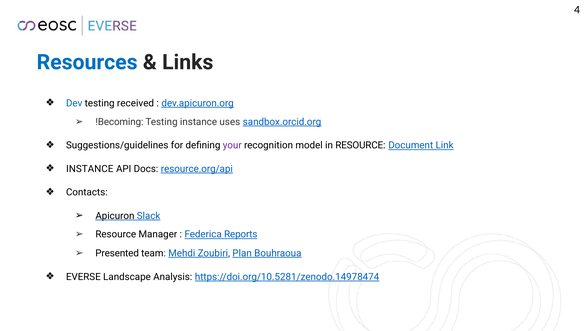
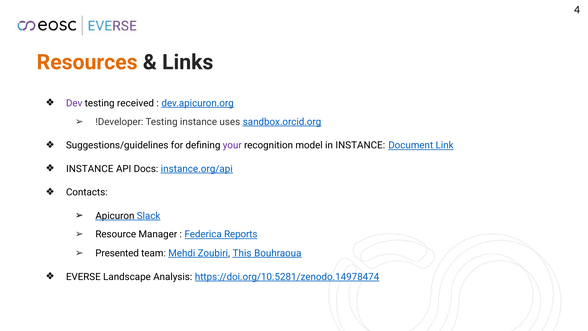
Resources colour: blue -> orange
Dev colour: blue -> purple
!Becoming: !Becoming -> !Developer
in RESOURCE: RESOURCE -> INSTANCE
resource.org/api: resource.org/api -> instance.org/api
Plan: Plan -> This
